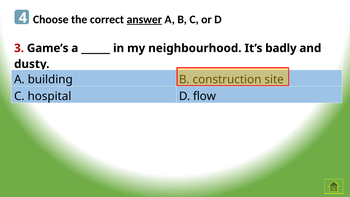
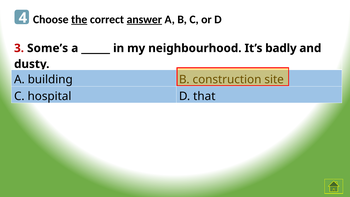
the underline: none -> present
Game’s: Game’s -> Some’s
flow: flow -> that
